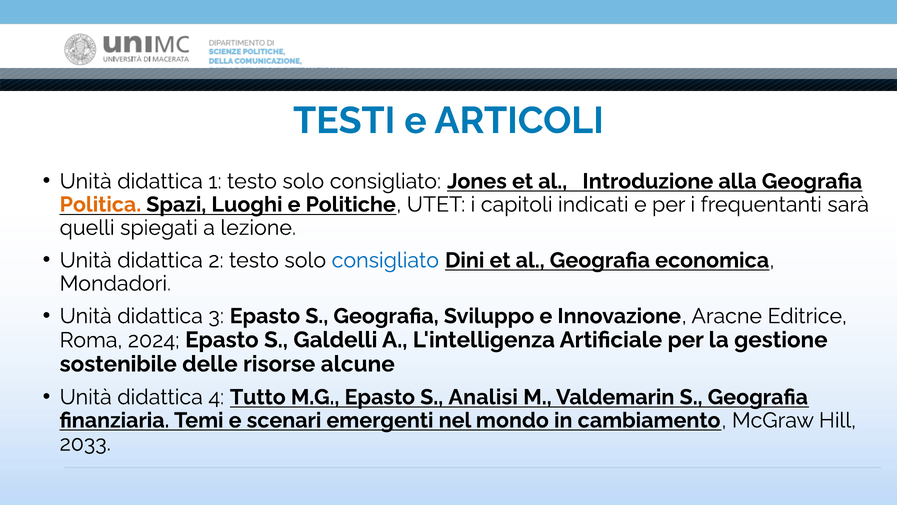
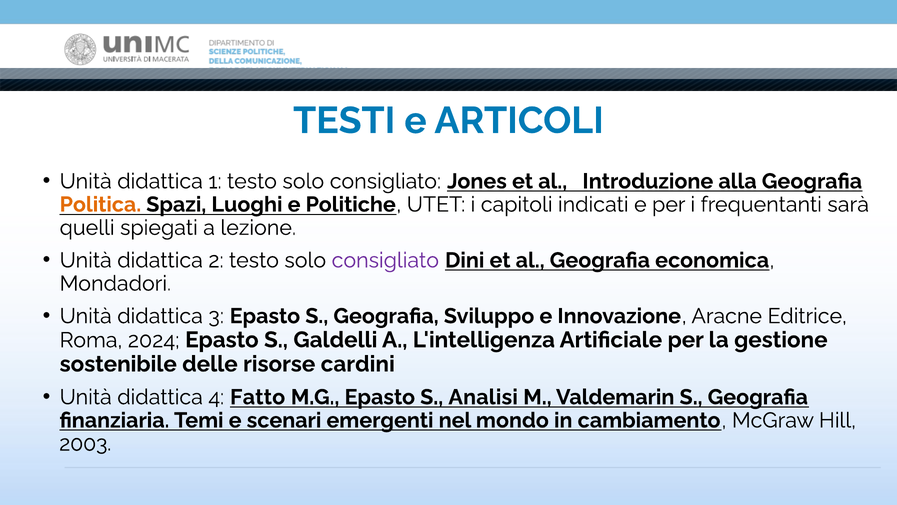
consigliato at (385, 260) colour: blue -> purple
alcune: alcune -> cardini
Tutto: Tutto -> Fatto
2033: 2033 -> 2003
